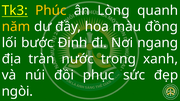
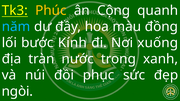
Lòng: Lòng -> Cộng
năm colour: yellow -> light blue
Đinh: Đinh -> Kính
ngang: ngang -> xuống
